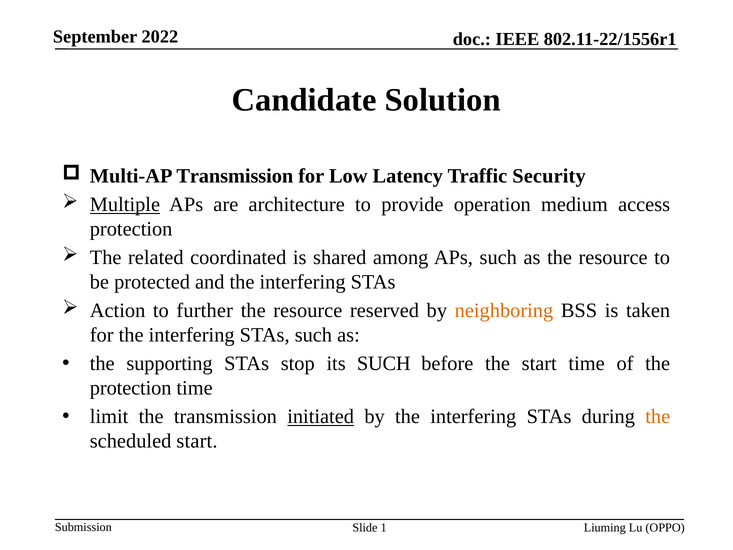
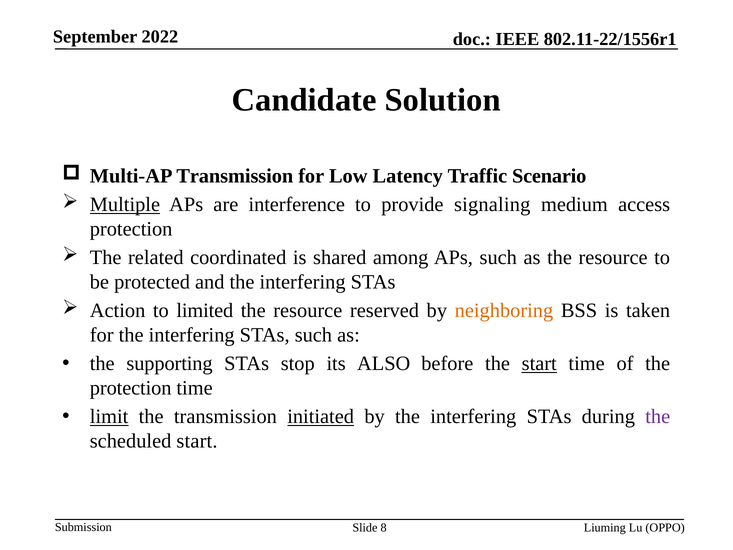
Security: Security -> Scenario
architecture: architecture -> interference
operation: operation -> signaling
further: further -> limited
its SUCH: SUCH -> ALSO
start at (539, 364) underline: none -> present
limit underline: none -> present
the at (658, 416) colour: orange -> purple
1: 1 -> 8
